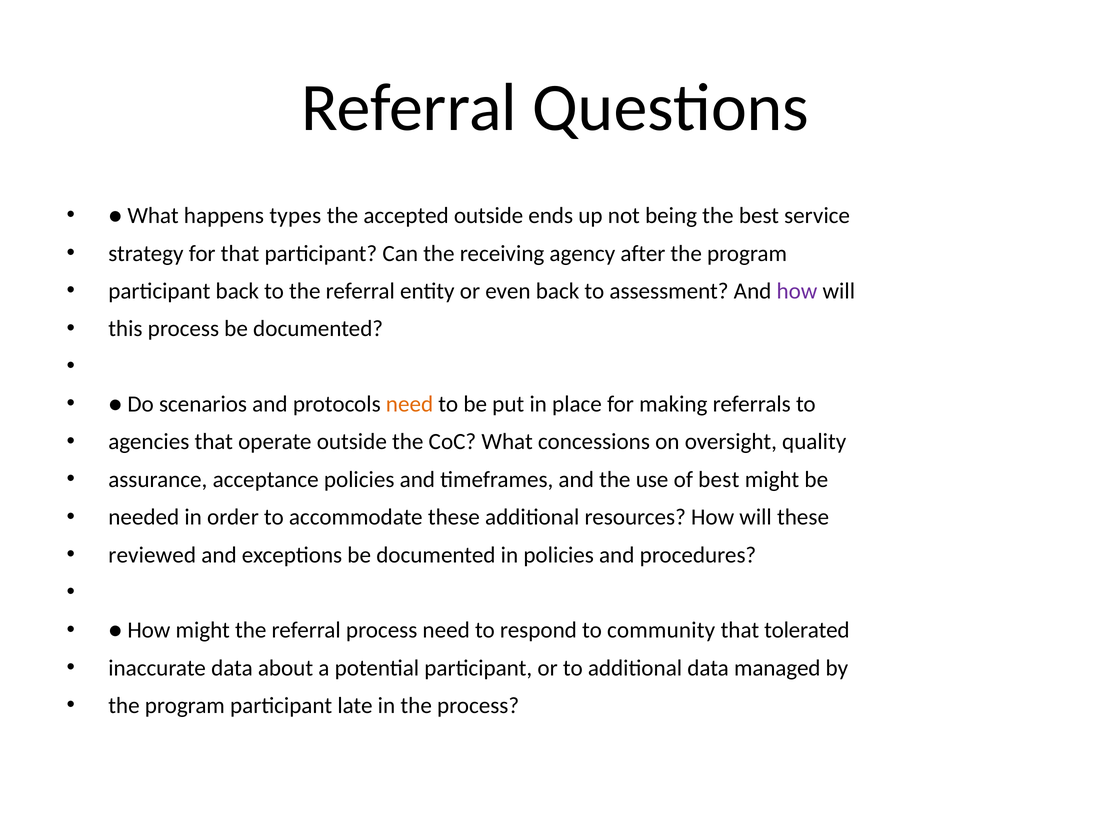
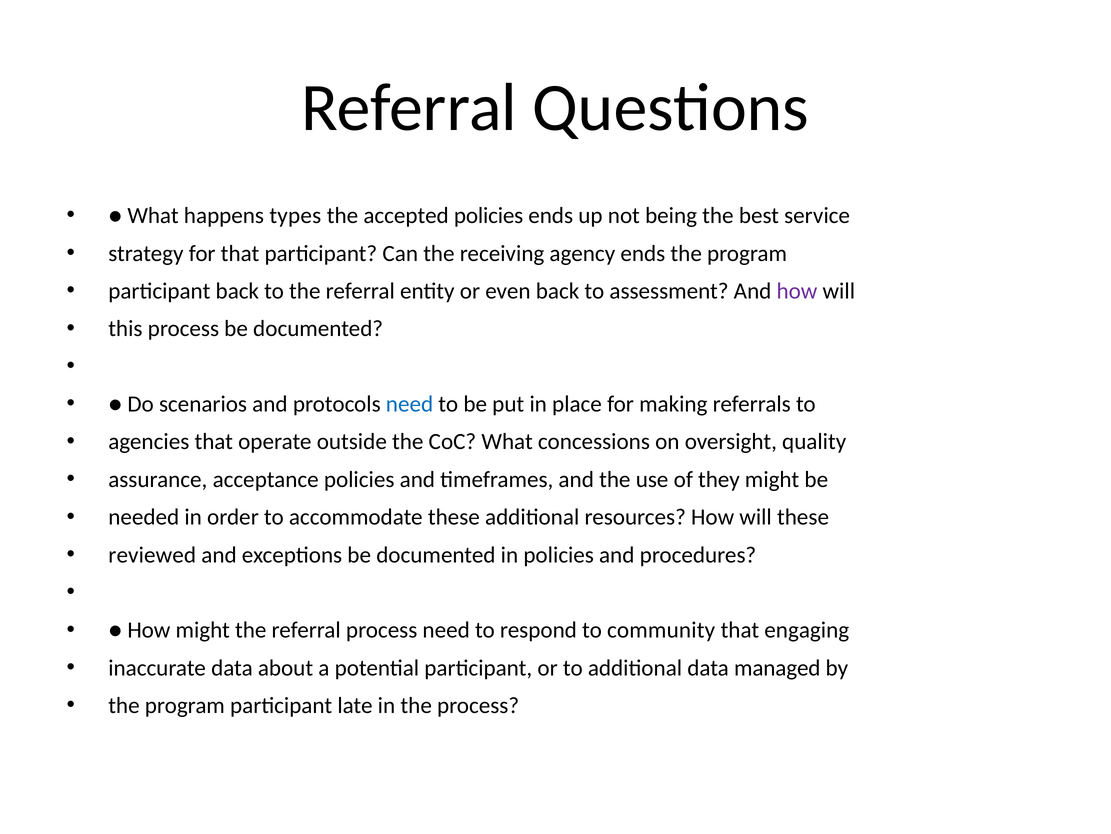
accepted outside: outside -> policies
agency after: after -> ends
need at (410, 404) colour: orange -> blue
of best: best -> they
tolerated: tolerated -> engaging
